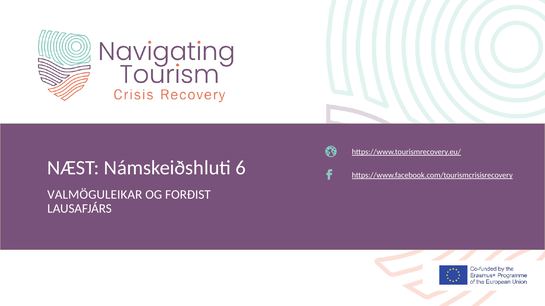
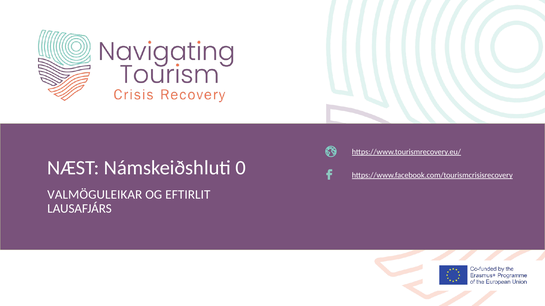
6: 6 -> 0
FORÐIST: FORÐIST -> EFTIRLIT
